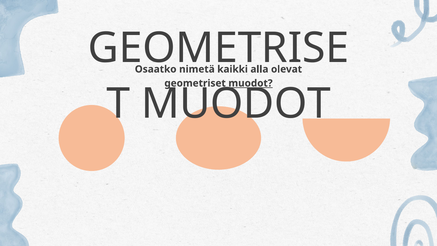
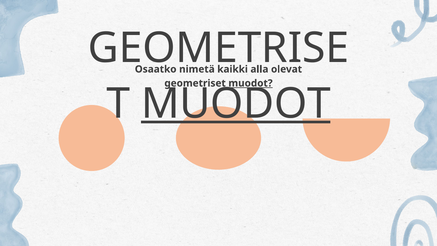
MUODOT at (236, 104) underline: none -> present
